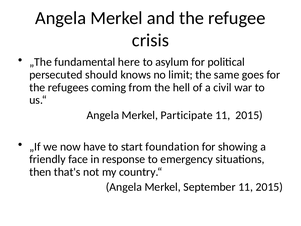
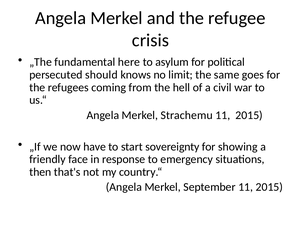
Participate: Participate -> Strachemu
foundation: foundation -> sovereignty
